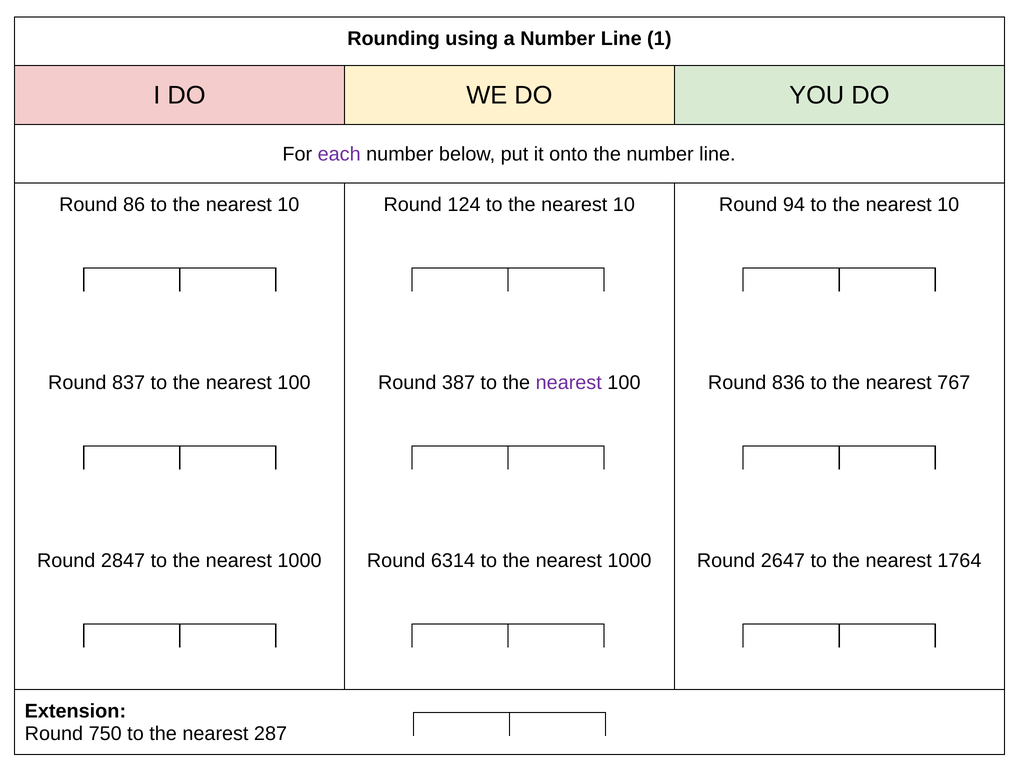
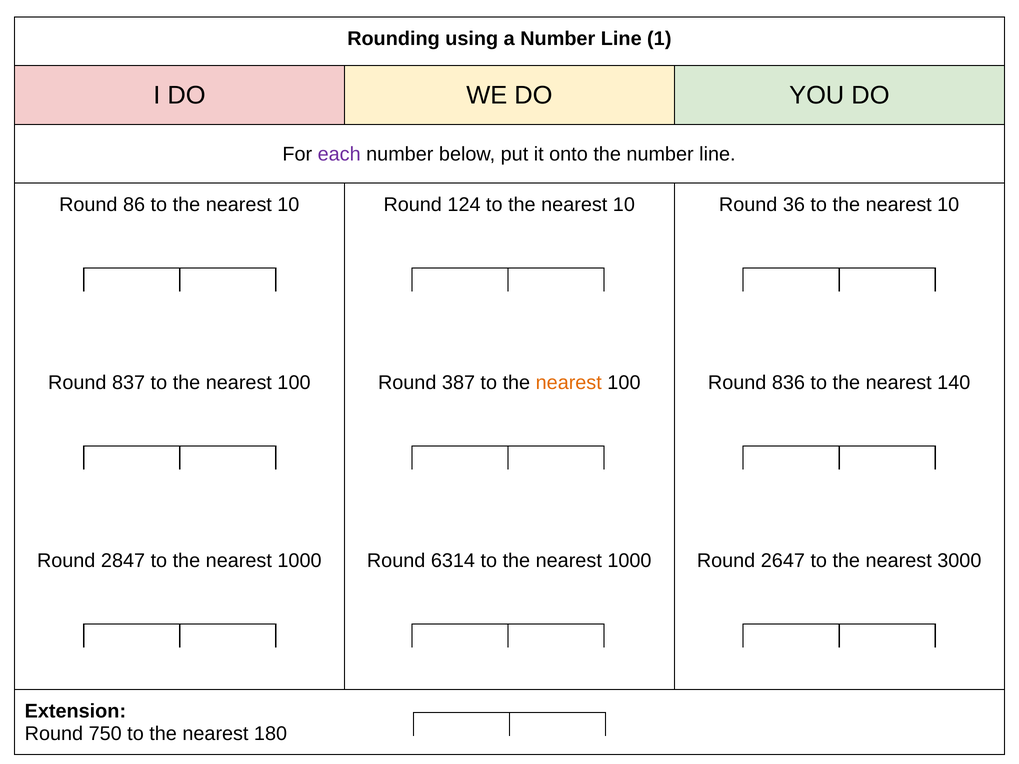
94: 94 -> 36
nearest at (569, 383) colour: purple -> orange
767: 767 -> 140
1764: 1764 -> 3000
287: 287 -> 180
